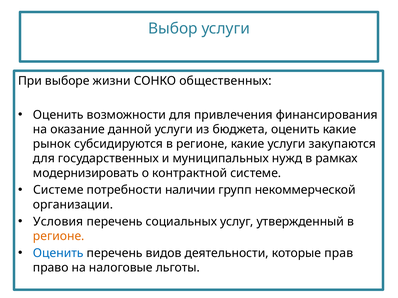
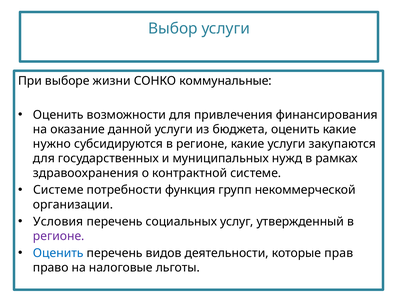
общественных: общественных -> коммунальные
рынок: рынок -> нужно
модернизировать: модернизировать -> здравоохранения
наличии: наличии -> функция
регионе at (59, 236) colour: orange -> purple
